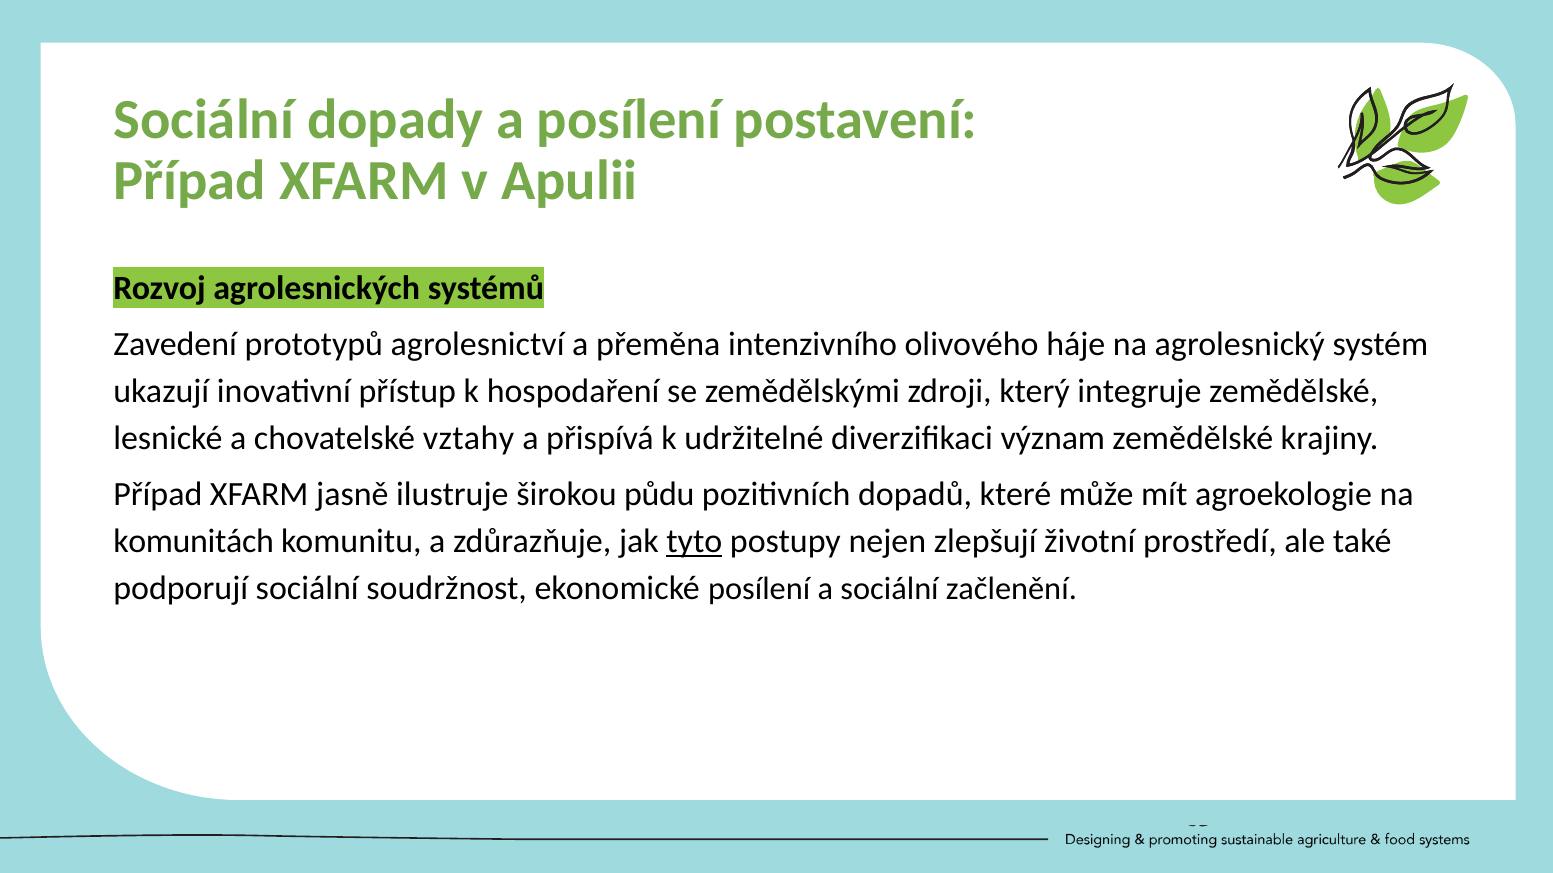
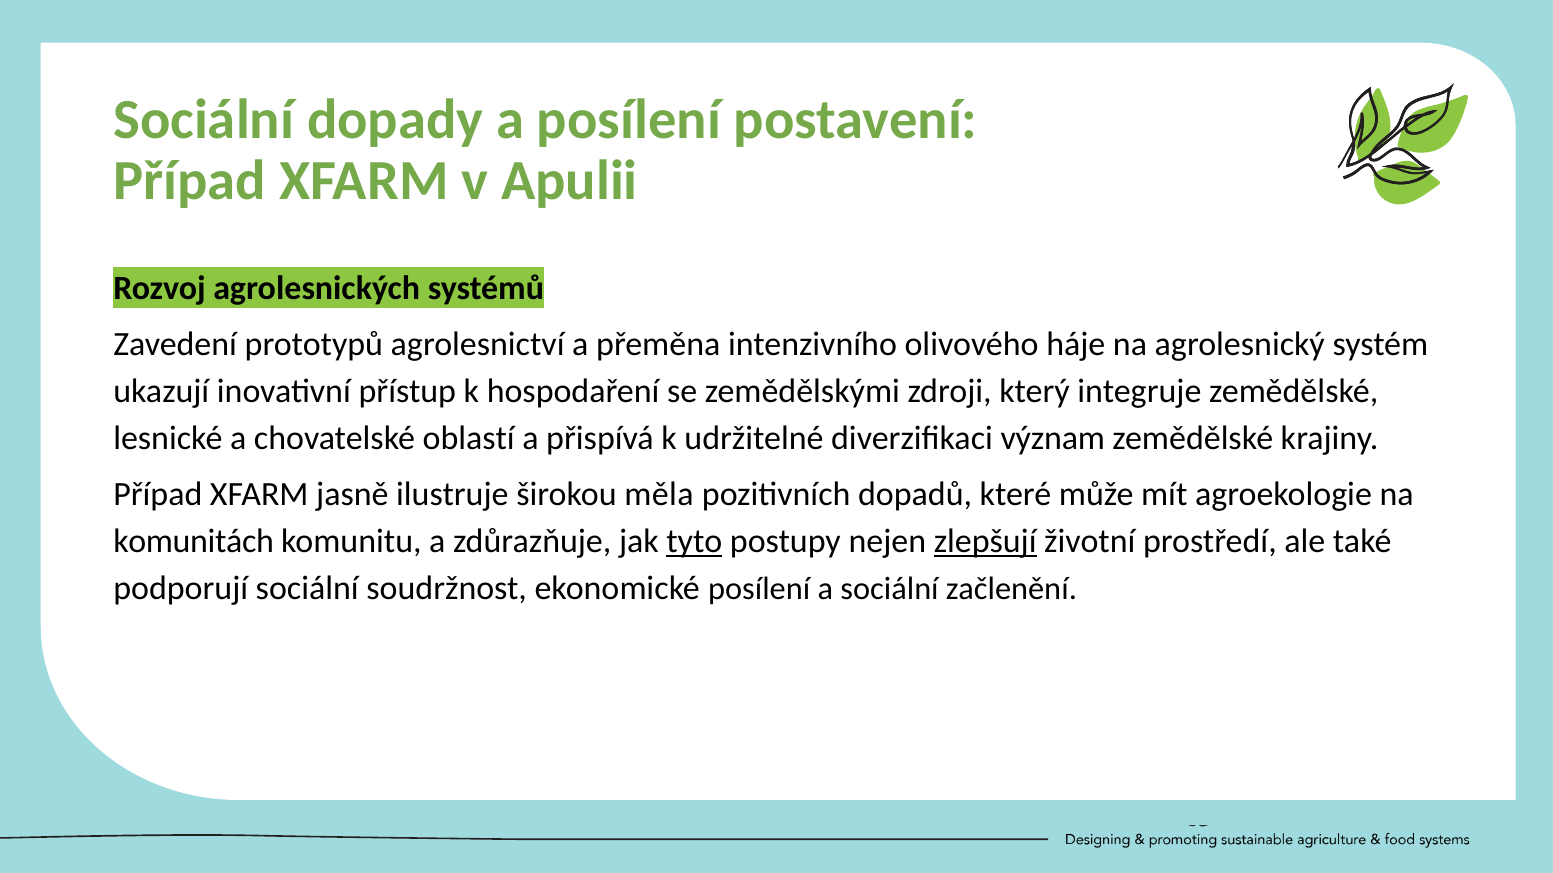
vztahy: vztahy -> oblastí
půdu: půdu -> měla
zlepšují underline: none -> present
